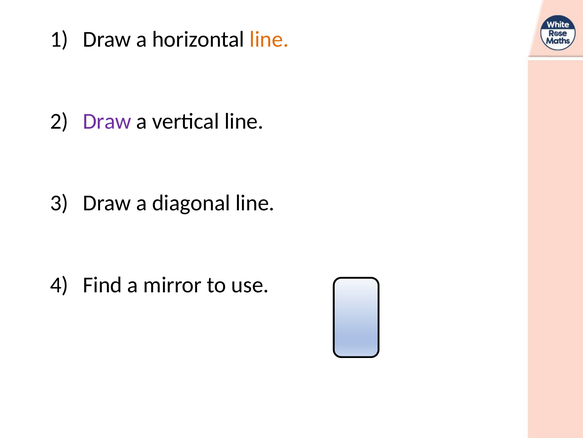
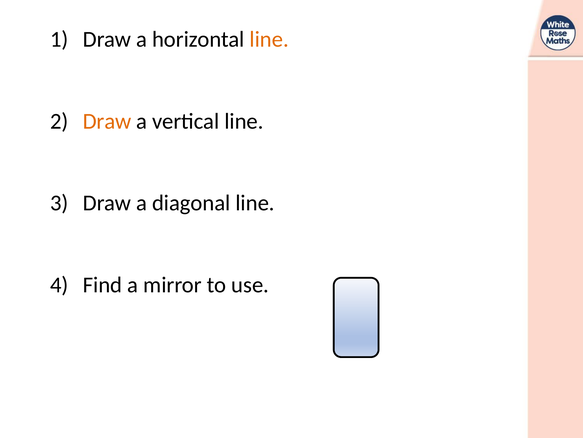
Draw at (107, 121) colour: purple -> orange
